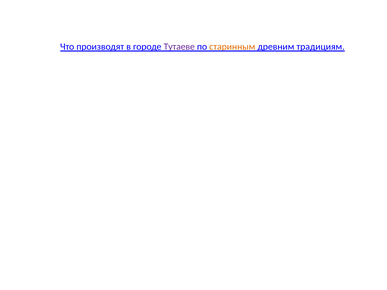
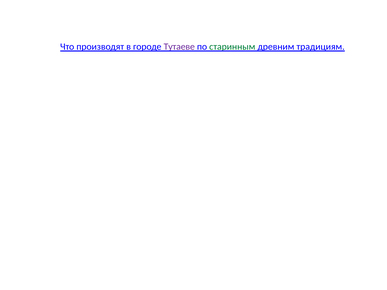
старинным colour: orange -> green
